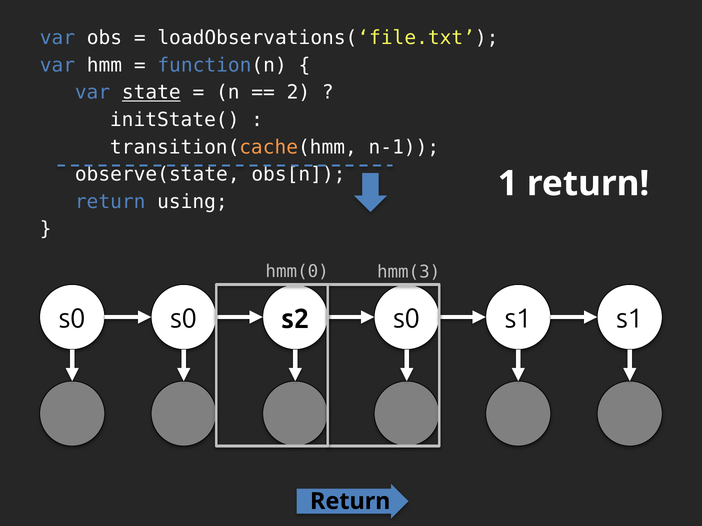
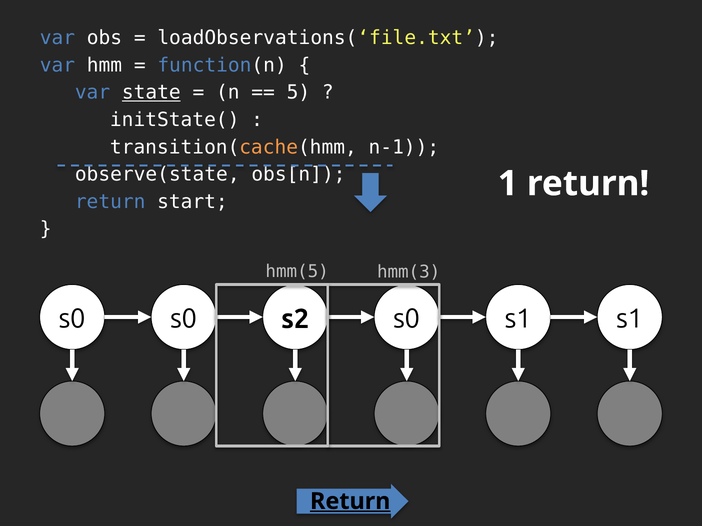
2: 2 -> 5
using: using -> start
hmm(0: hmm(0 -> hmm(5
Return at (350, 502) underline: none -> present
